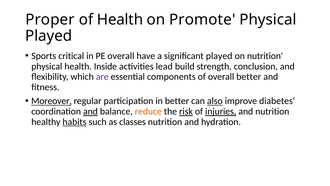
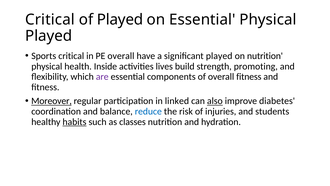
Proper at (50, 20): Proper -> Critical
of Health: Health -> Played
on Promote: Promote -> Essential
lead: lead -> lives
conclusion: conclusion -> promoting
overall better: better -> fitness
in better: better -> linked
and at (90, 111) underline: present -> none
reduce colour: orange -> blue
risk underline: present -> none
injuries underline: present -> none
and nutrition: nutrition -> students
